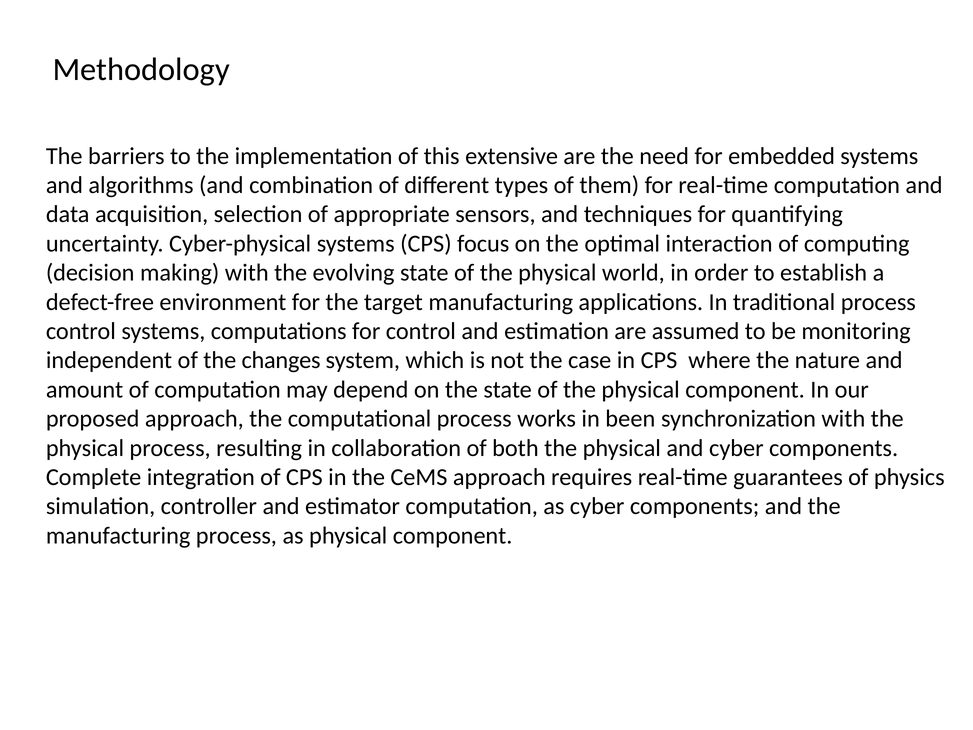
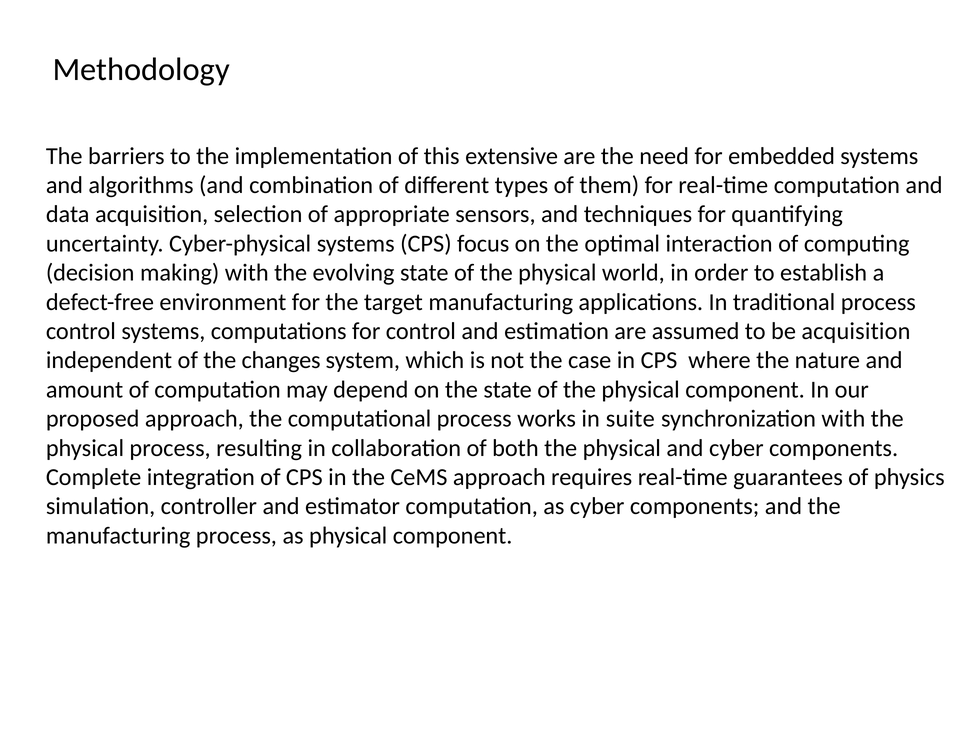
be monitoring: monitoring -> acquisition
been: been -> suite
